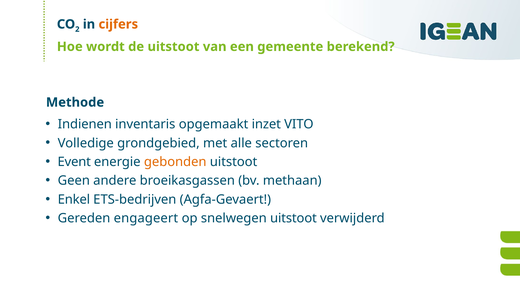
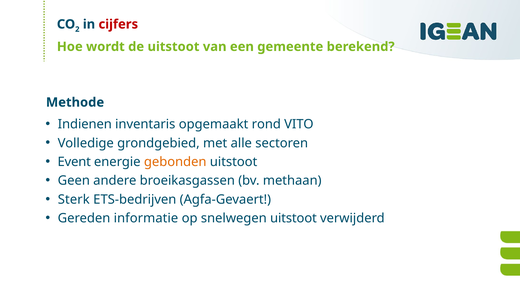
cijfers colour: orange -> red
inzet: inzet -> rond
Enkel: Enkel -> Sterk
engageert: engageert -> informatie
